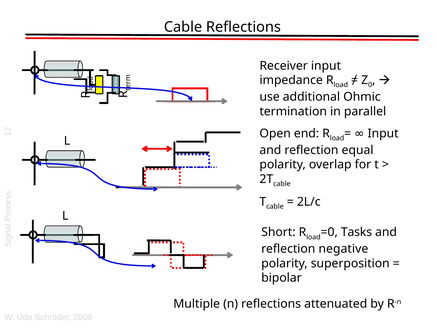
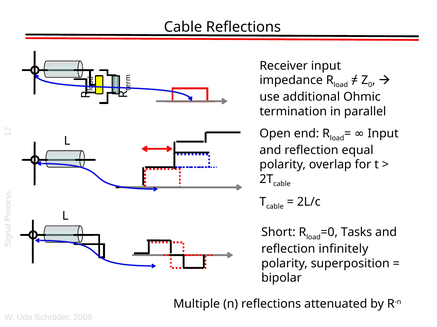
negative: negative -> infinitely
